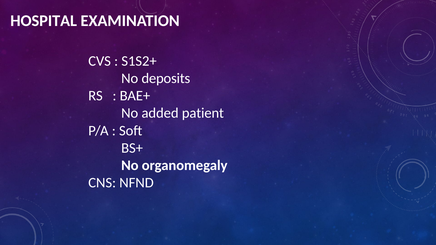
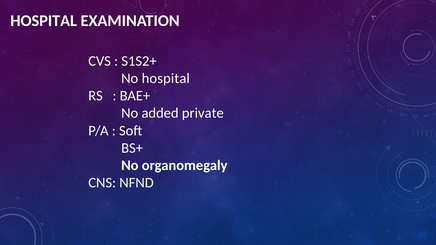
No deposits: deposits -> hospital
patient: patient -> private
